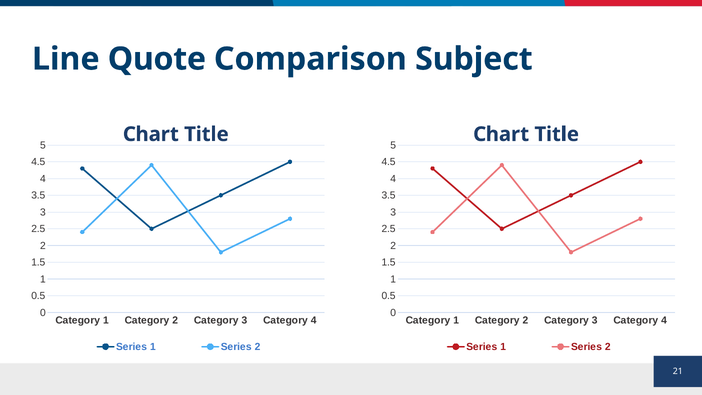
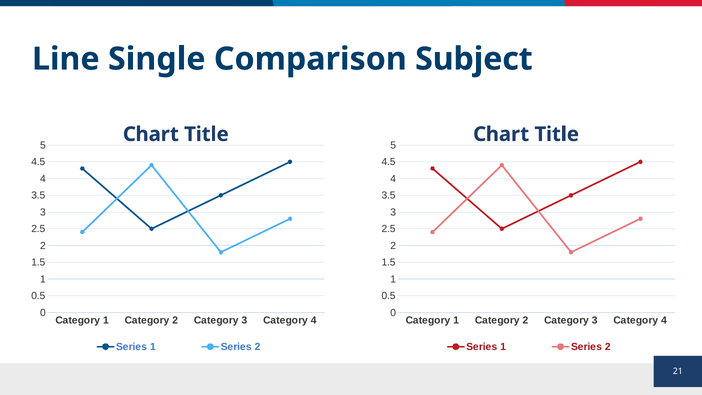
Quote: Quote -> Single
